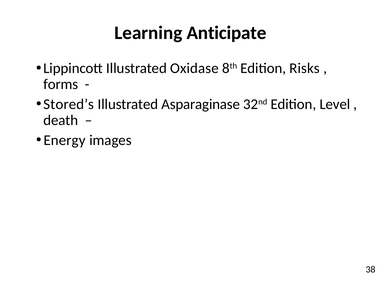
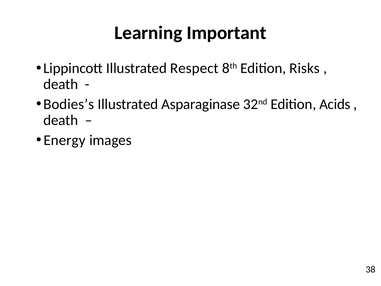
Anticipate: Anticipate -> Important
Oxidase: Oxidase -> Respect
forms at (61, 84): forms -> death
Stored’s: Stored’s -> Bodies’s
Level: Level -> Acids
